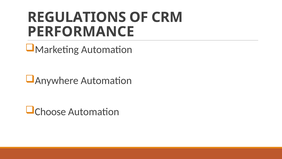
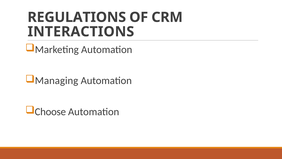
PERFORMANCE: PERFORMANCE -> INTERACTIONS
Anywhere: Anywhere -> Managing
